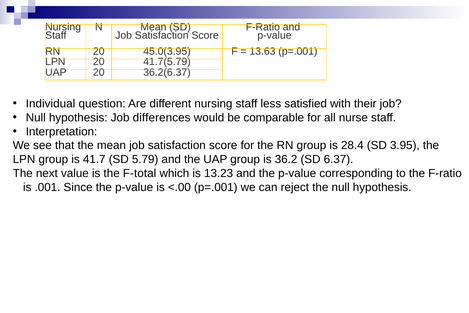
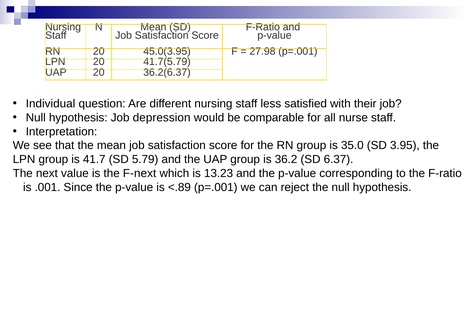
13.63: 13.63 -> 27.98
differences: differences -> depression
28.4: 28.4 -> 35.0
F-total: F-total -> F-next
<.00: <.00 -> <.89
